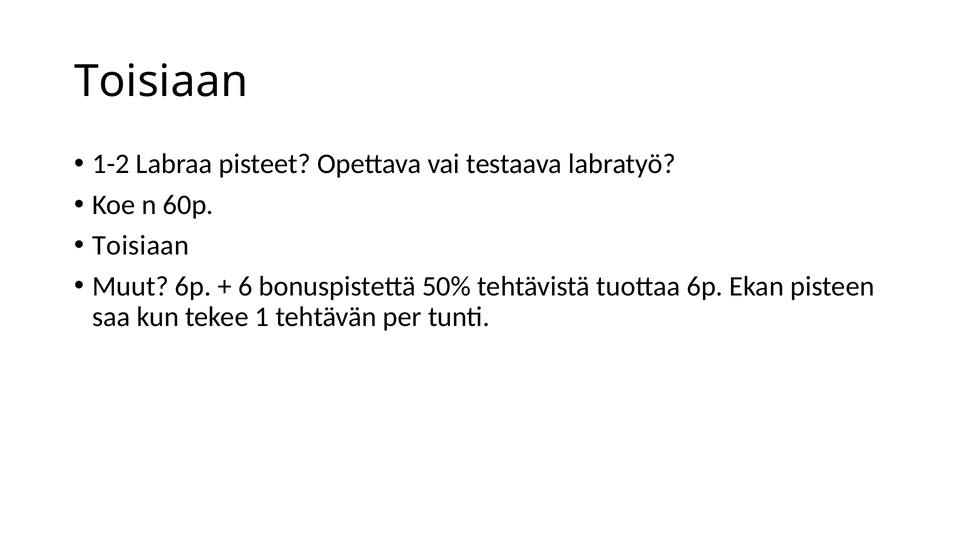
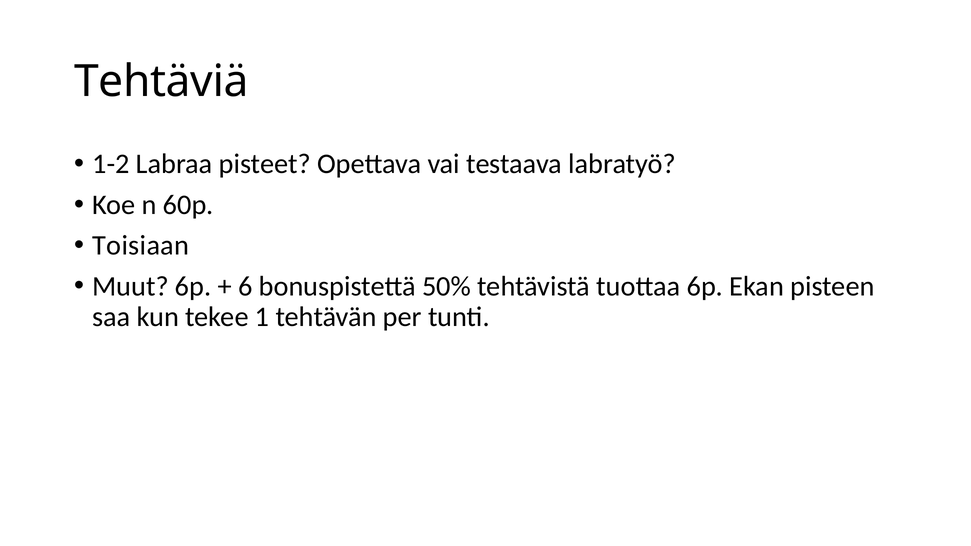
Toisiaan at (161, 82): Toisiaan -> Tehtäviä
